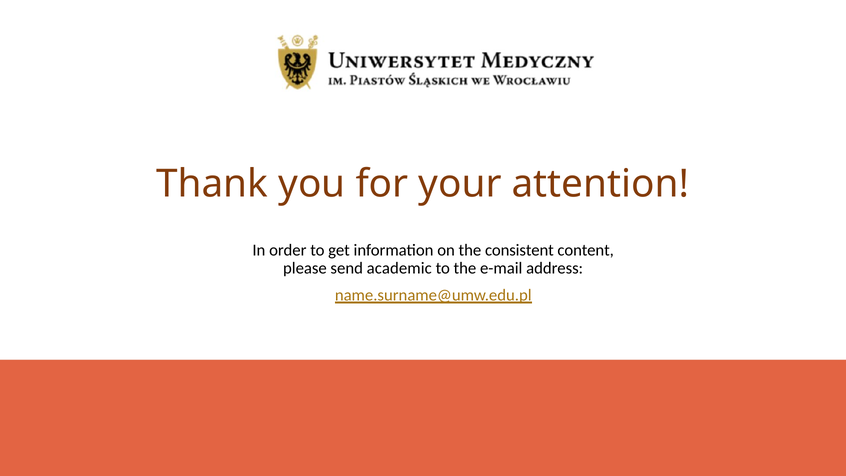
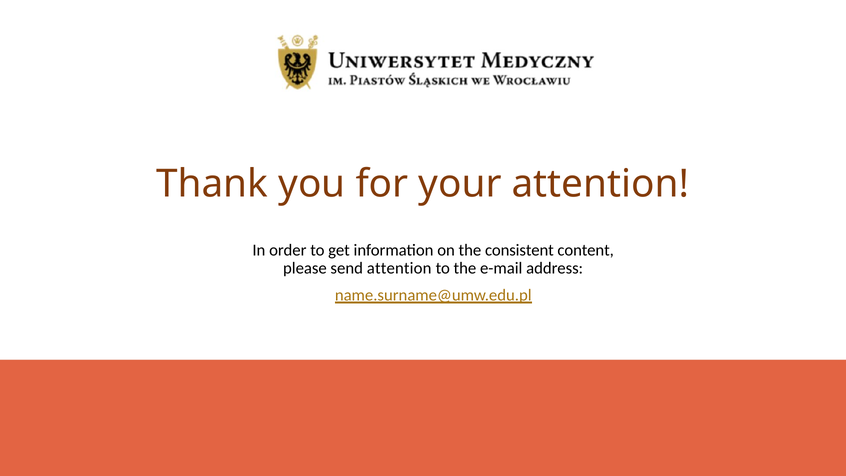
send academic: academic -> attention
